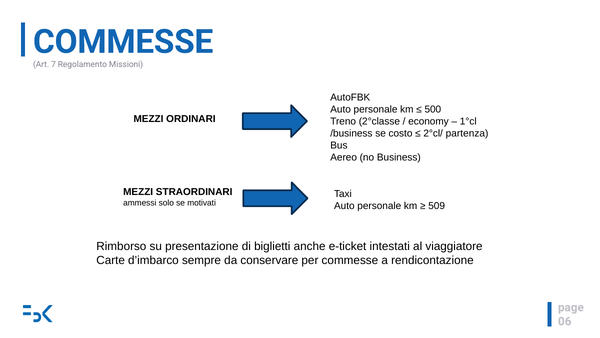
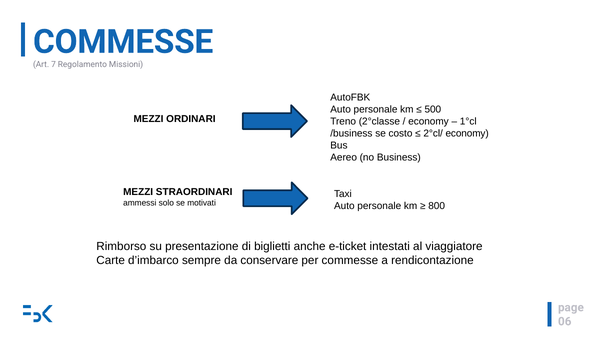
2°cl/ partenza: partenza -> economy
509: 509 -> 800
